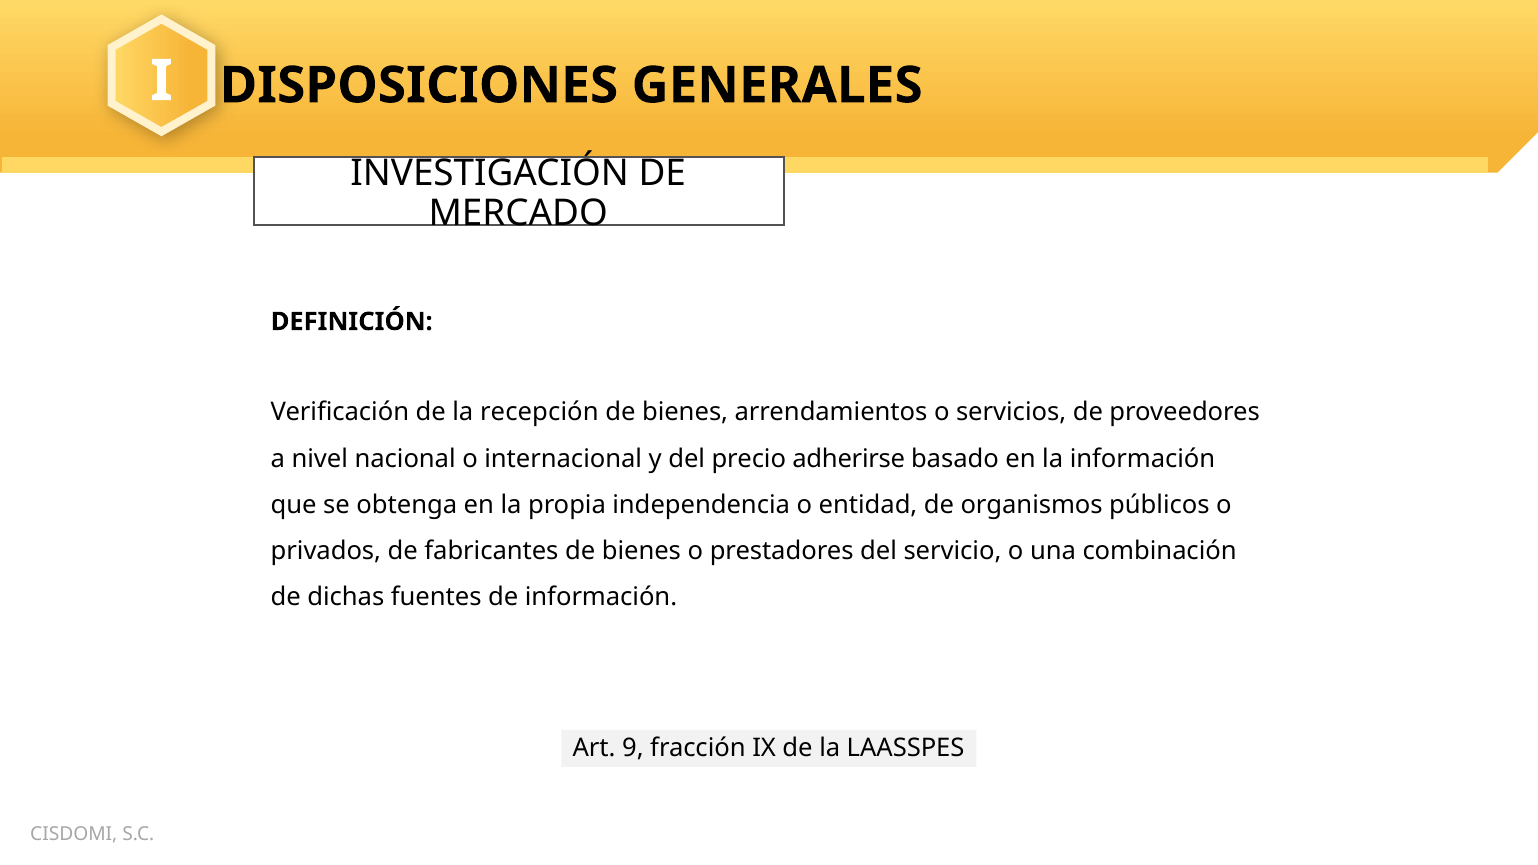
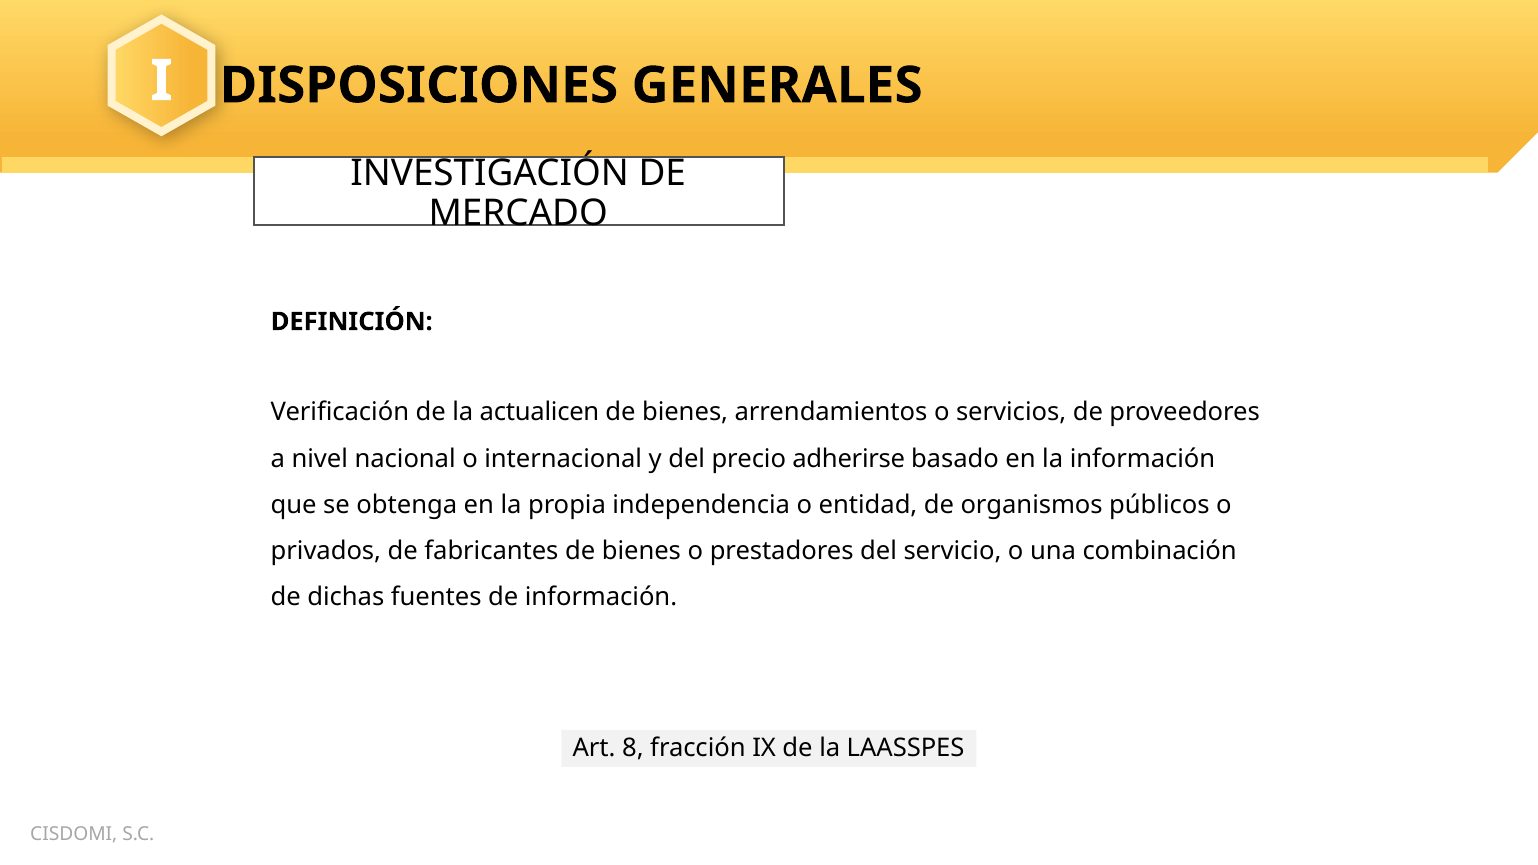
recepción: recepción -> actualicen
9: 9 -> 8
